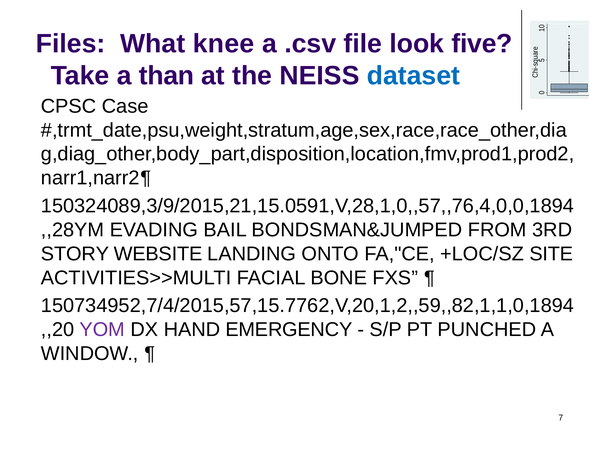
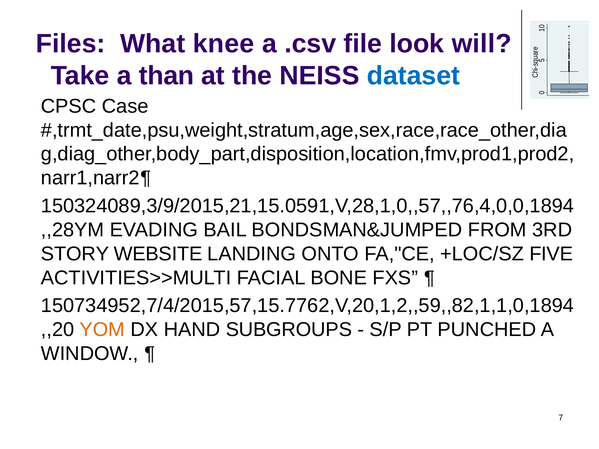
five: five -> will
SITE: SITE -> FIVE
YOM colour: purple -> orange
EMERGENCY: EMERGENCY -> SUBGROUPS
